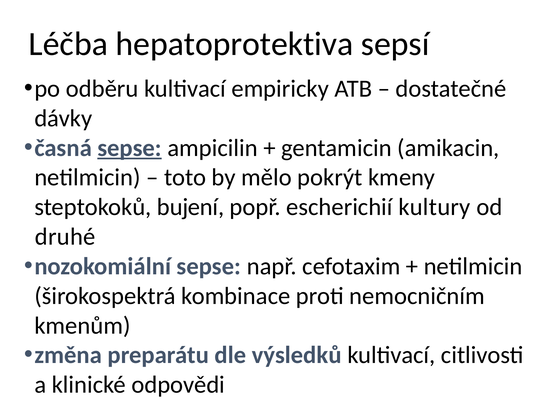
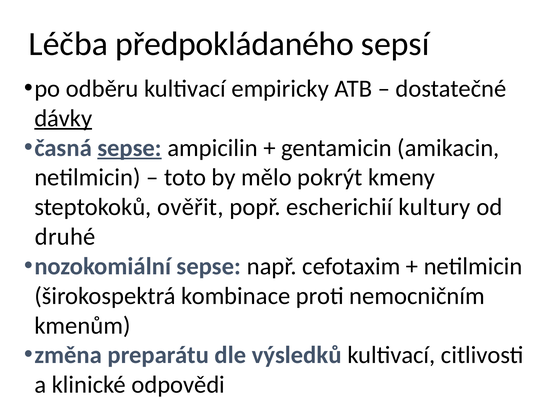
hepatoprotektiva: hepatoprotektiva -> předpokládaného
dávky underline: none -> present
bujení: bujení -> ověřit
